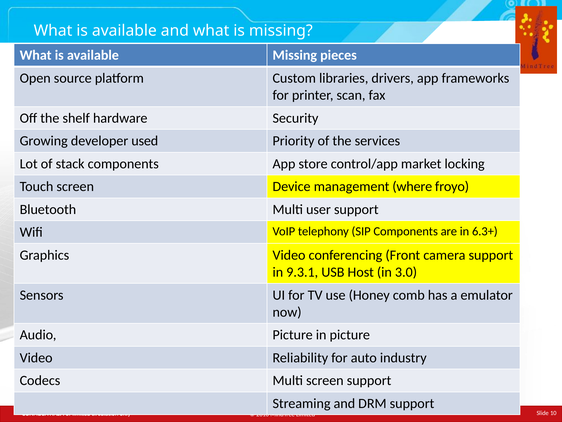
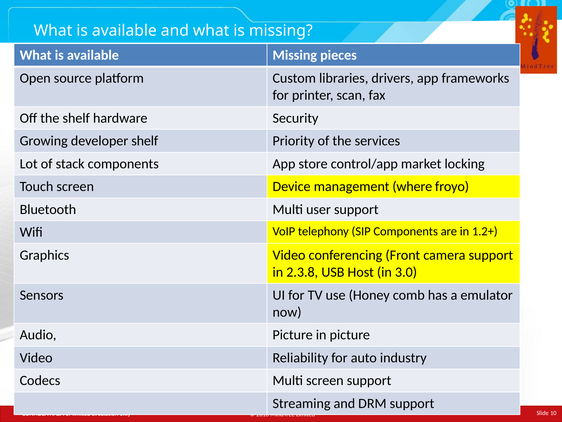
developer used: used -> shelf
6.3+: 6.3+ -> 1.2+
9.3.1: 9.3.1 -> 2.3.8
